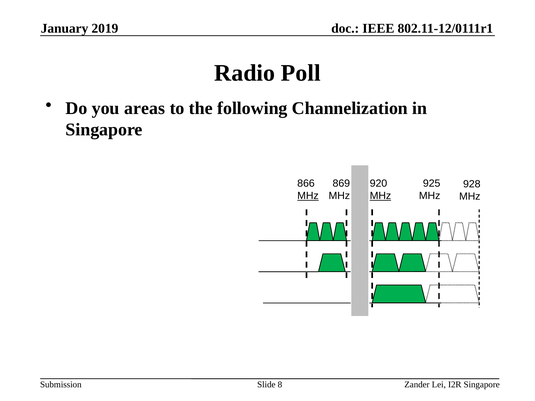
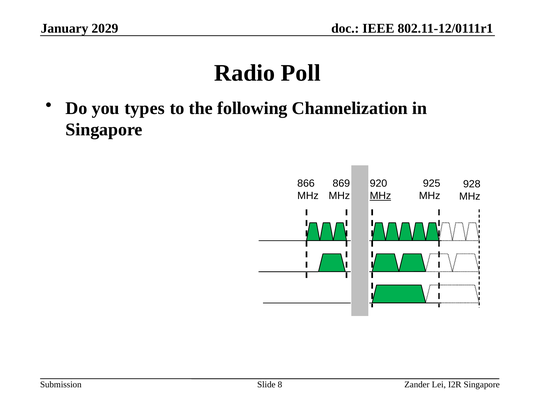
2019: 2019 -> 2029
areas: areas -> types
MHz at (308, 196) underline: present -> none
